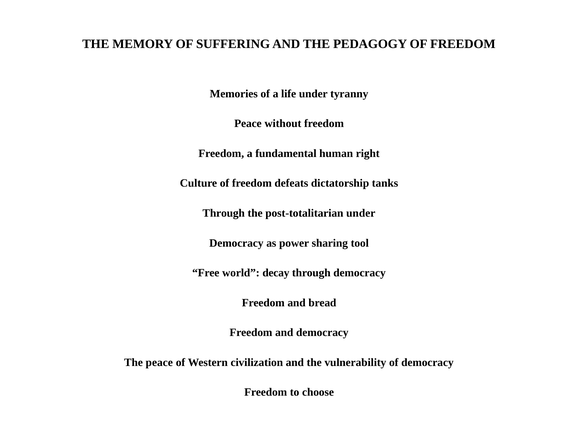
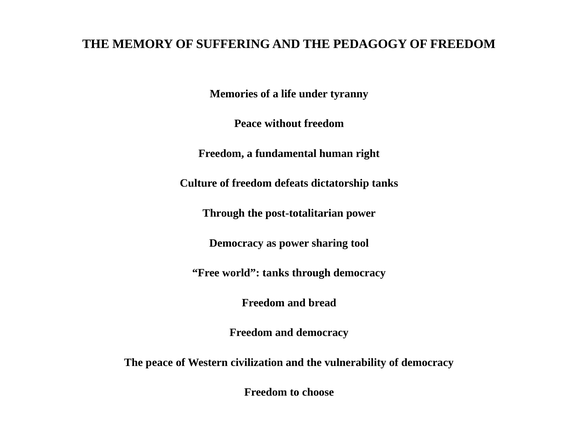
post-totalitarian under: under -> power
world decay: decay -> tanks
